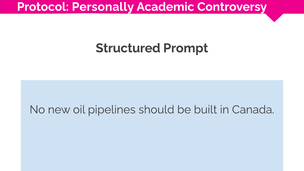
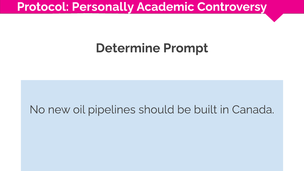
Structured: Structured -> Determine
